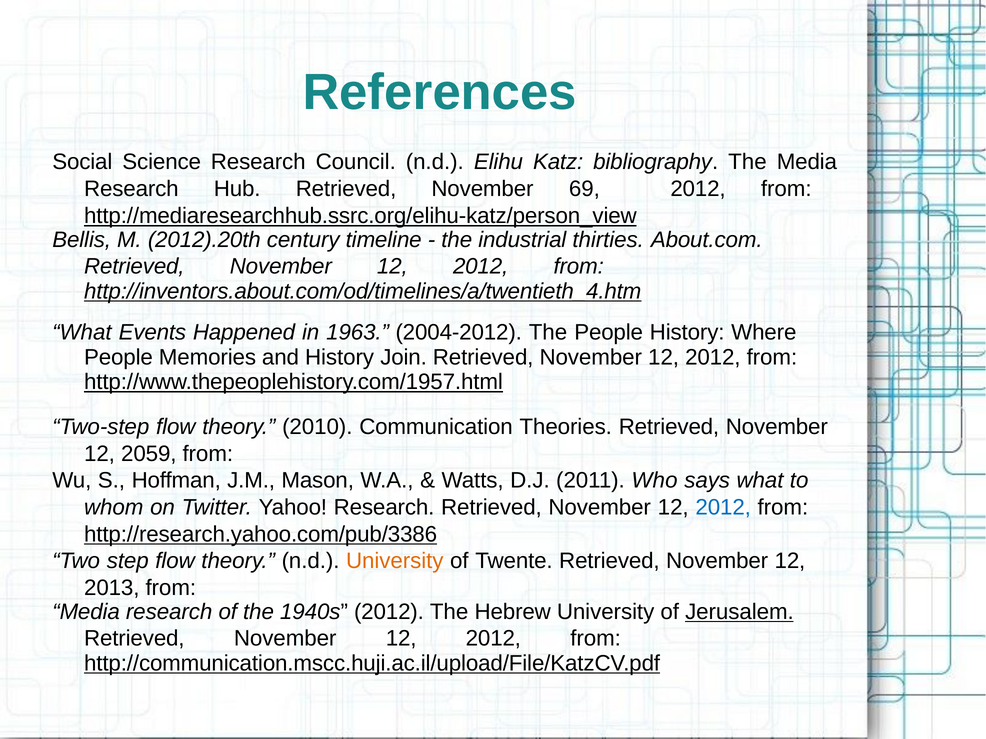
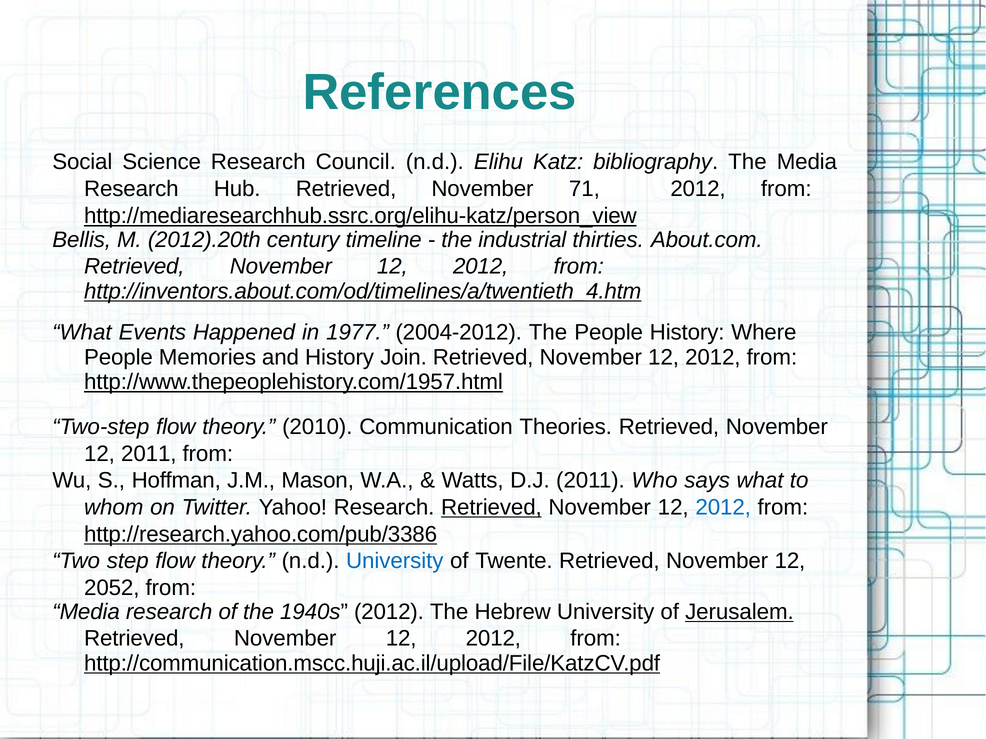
69: 69 -> 71
1963: 1963 -> 1977
12 2059: 2059 -> 2011
Retrieved at (491, 507) underline: none -> present
University at (395, 561) colour: orange -> blue
2013: 2013 -> 2052
